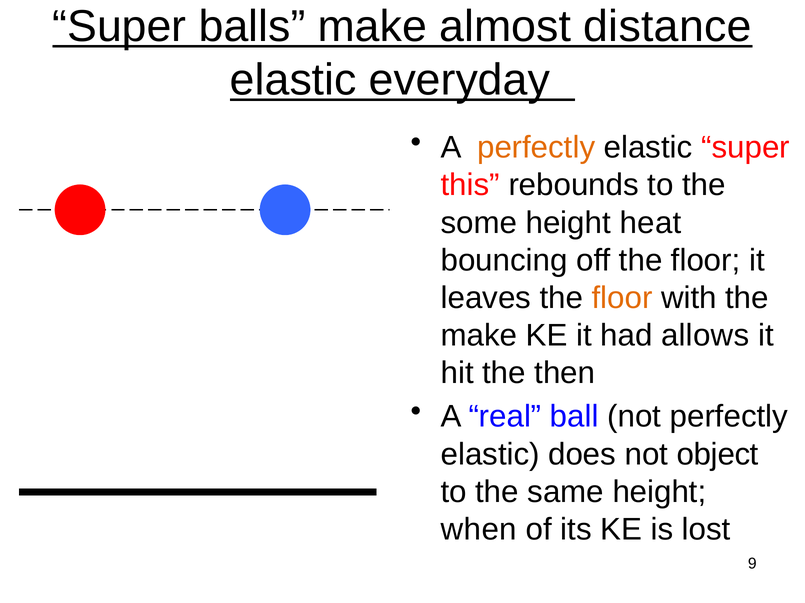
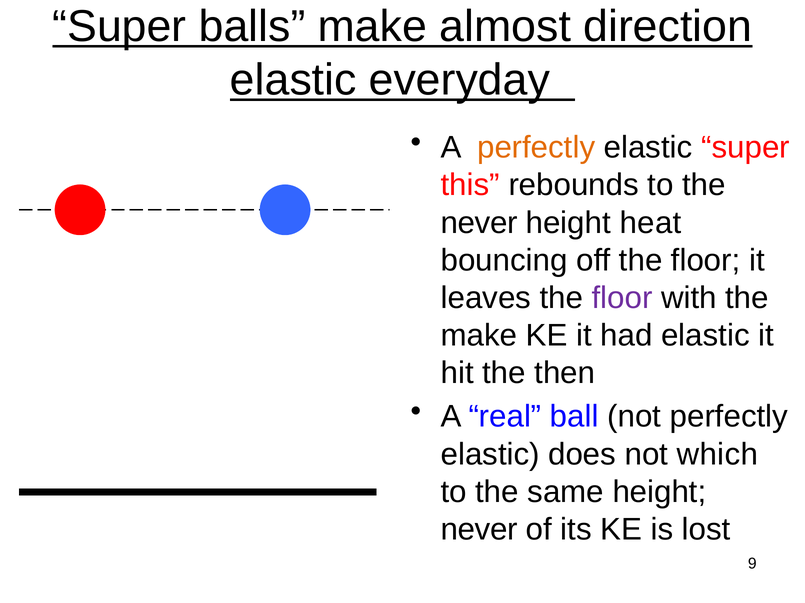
distance: distance -> direction
some at (479, 223): some -> never
floor at (622, 298) colour: orange -> purple
had allows: allows -> elastic
object: object -> which
when at (479, 530): when -> never
